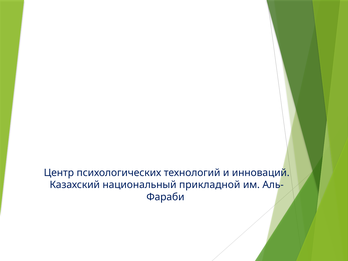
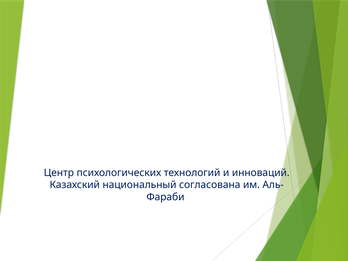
прикладной: прикладной -> согласована
